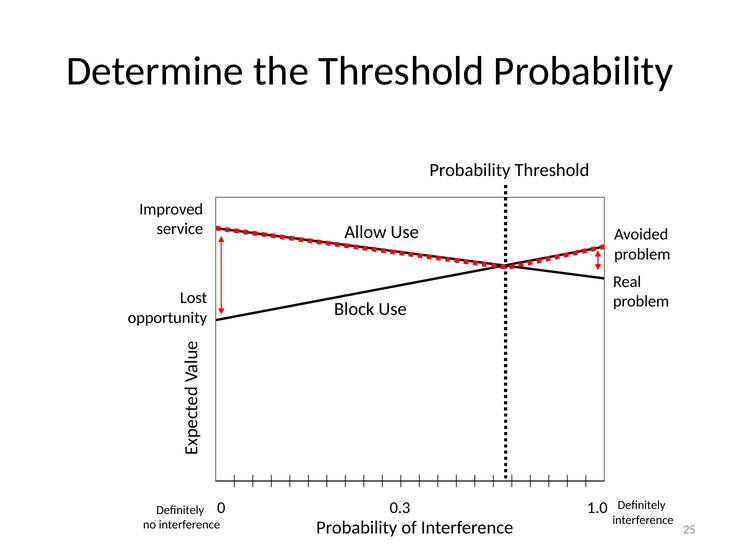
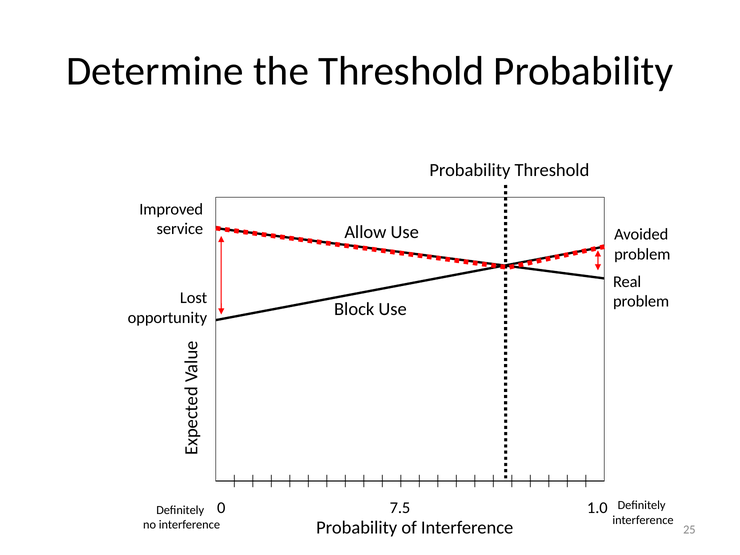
0.3: 0.3 -> 7.5
